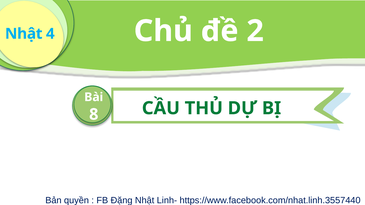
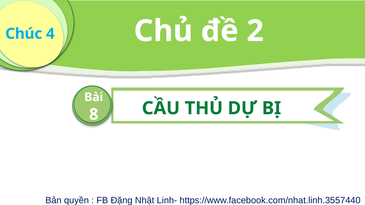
Nhật at (24, 34): Nhật -> Chúc
